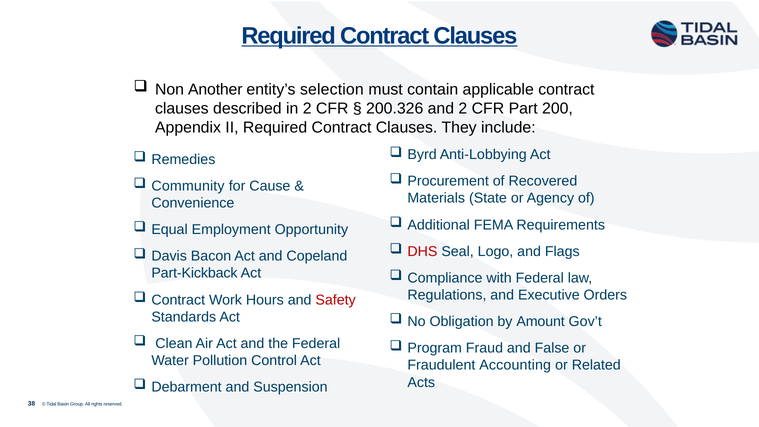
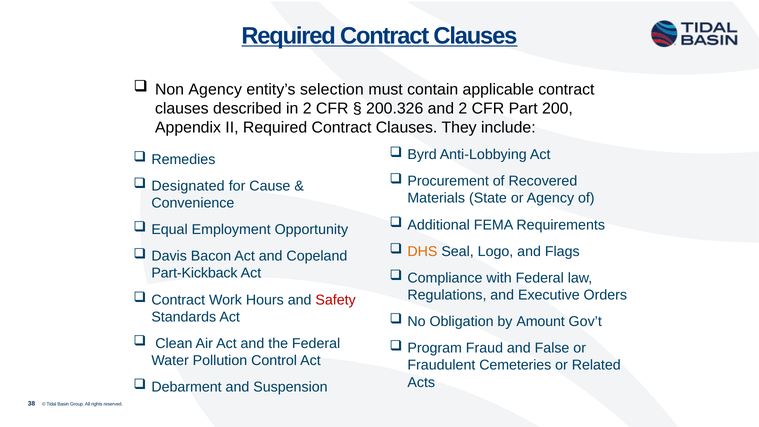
Non Another: Another -> Agency
Community: Community -> Designated
DHS colour: red -> orange
Accounting: Accounting -> Cemeteries
